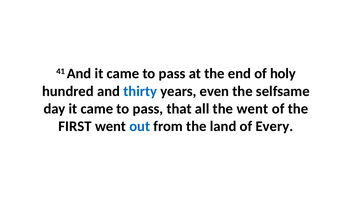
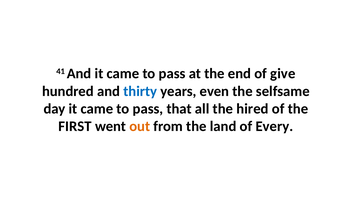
holy: holy -> give
the went: went -> hired
out colour: blue -> orange
